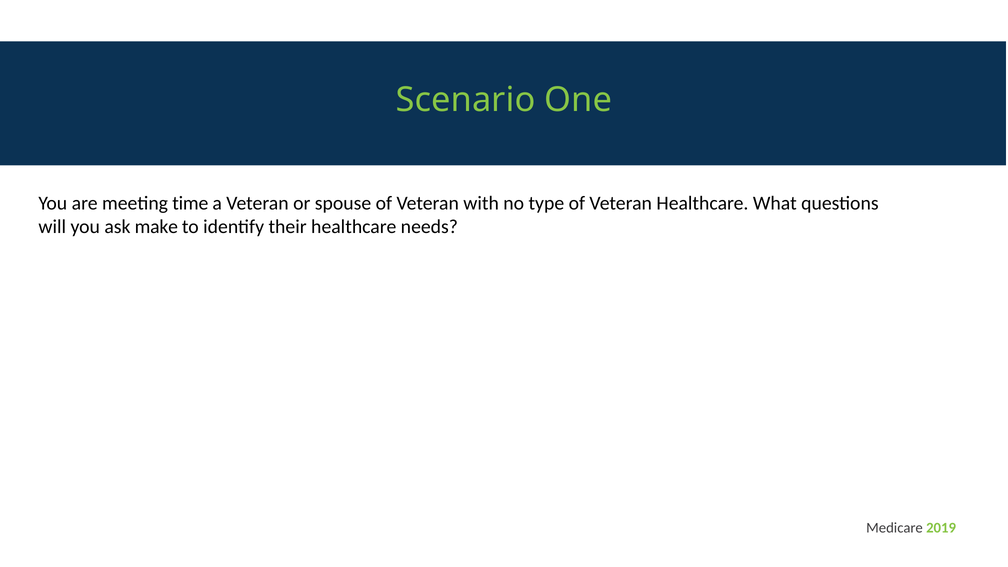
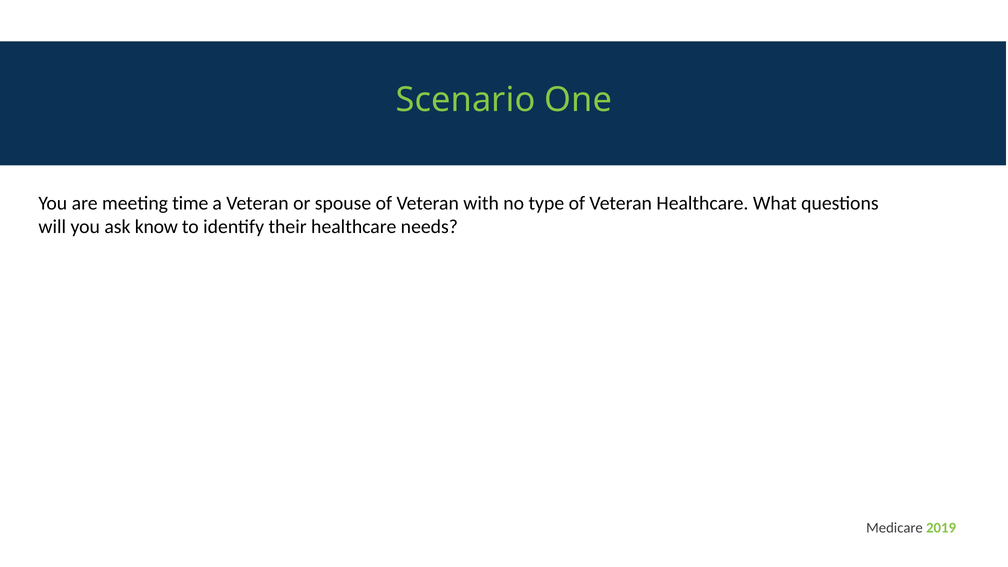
make: make -> know
